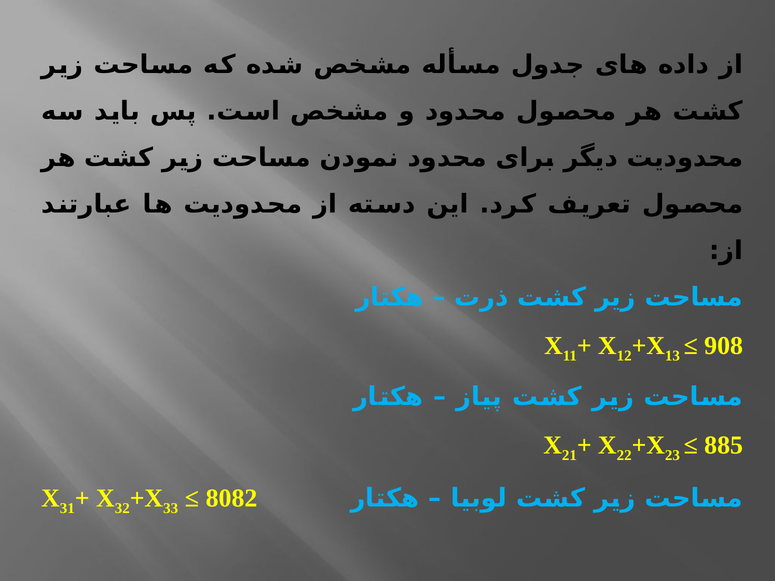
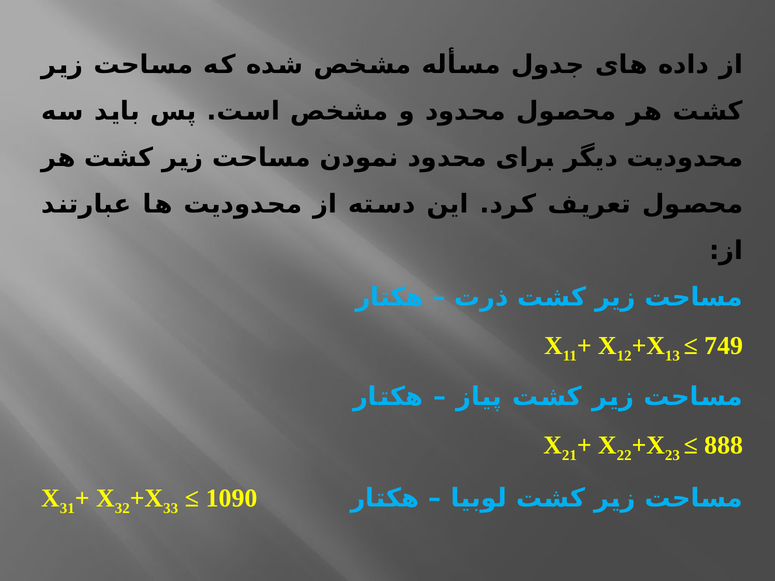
908: 908 -> 749
885: 885 -> 888
8082: 8082 -> 1090
